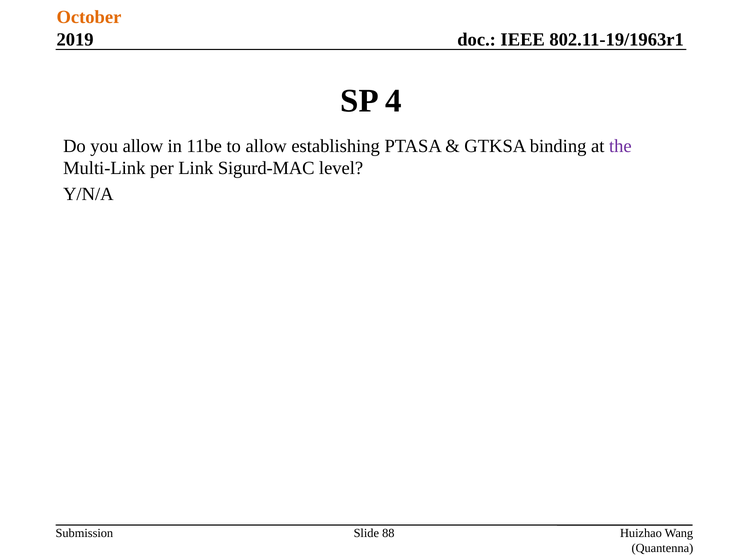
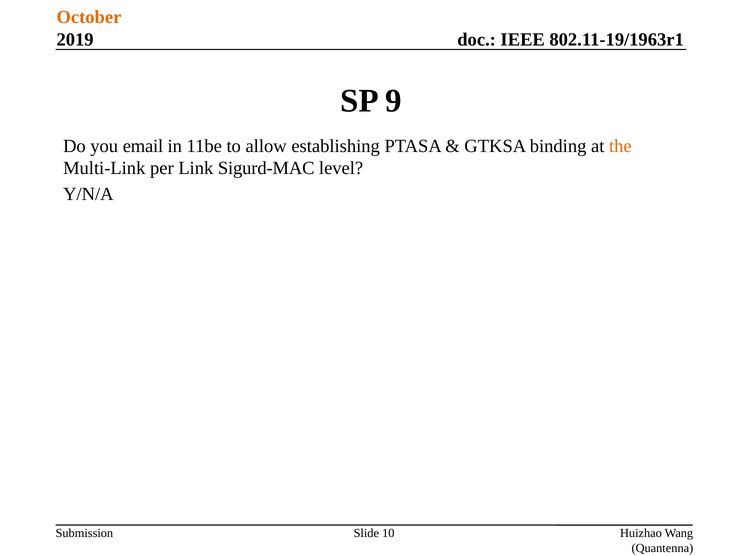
4: 4 -> 9
you allow: allow -> email
the colour: purple -> orange
88: 88 -> 10
